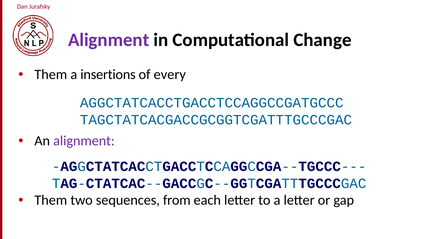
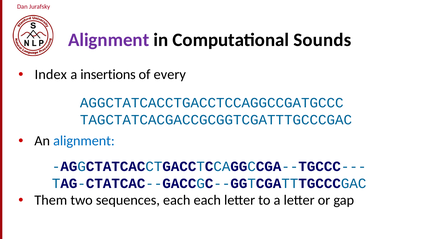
Change: Change -> Sounds
Them at (51, 74): Them -> Index
alignment at (84, 141) colour: purple -> blue
sequences from: from -> each
